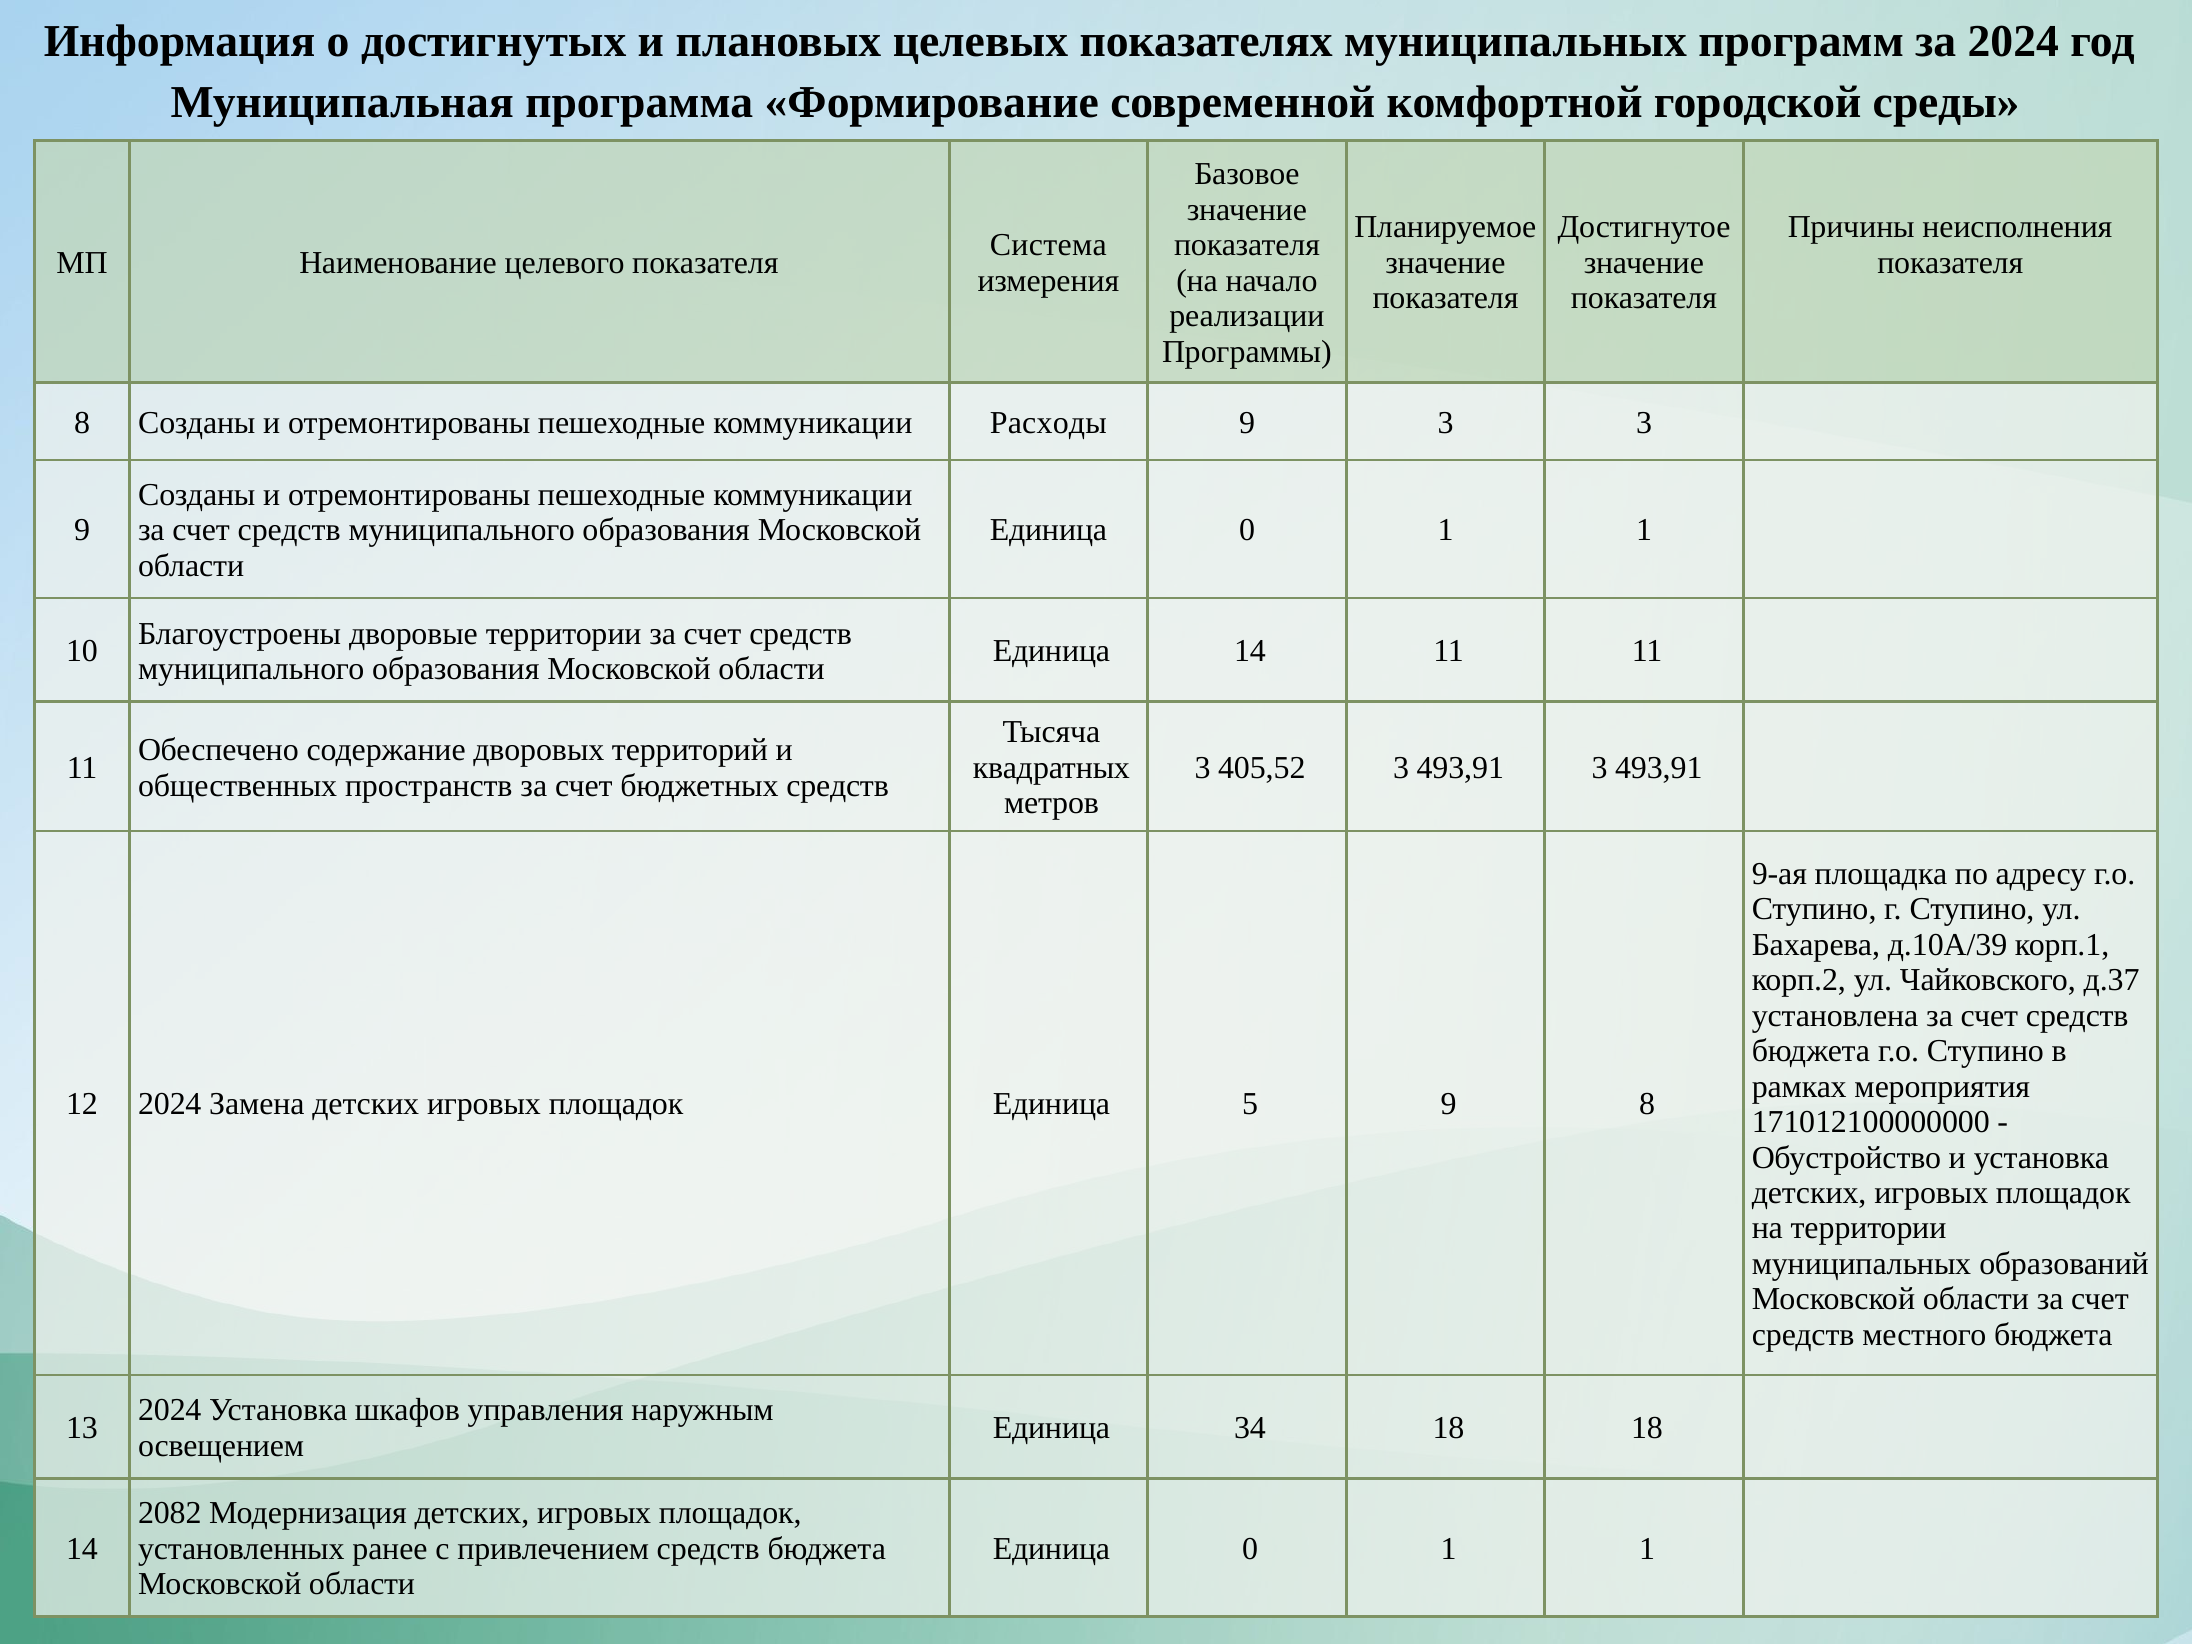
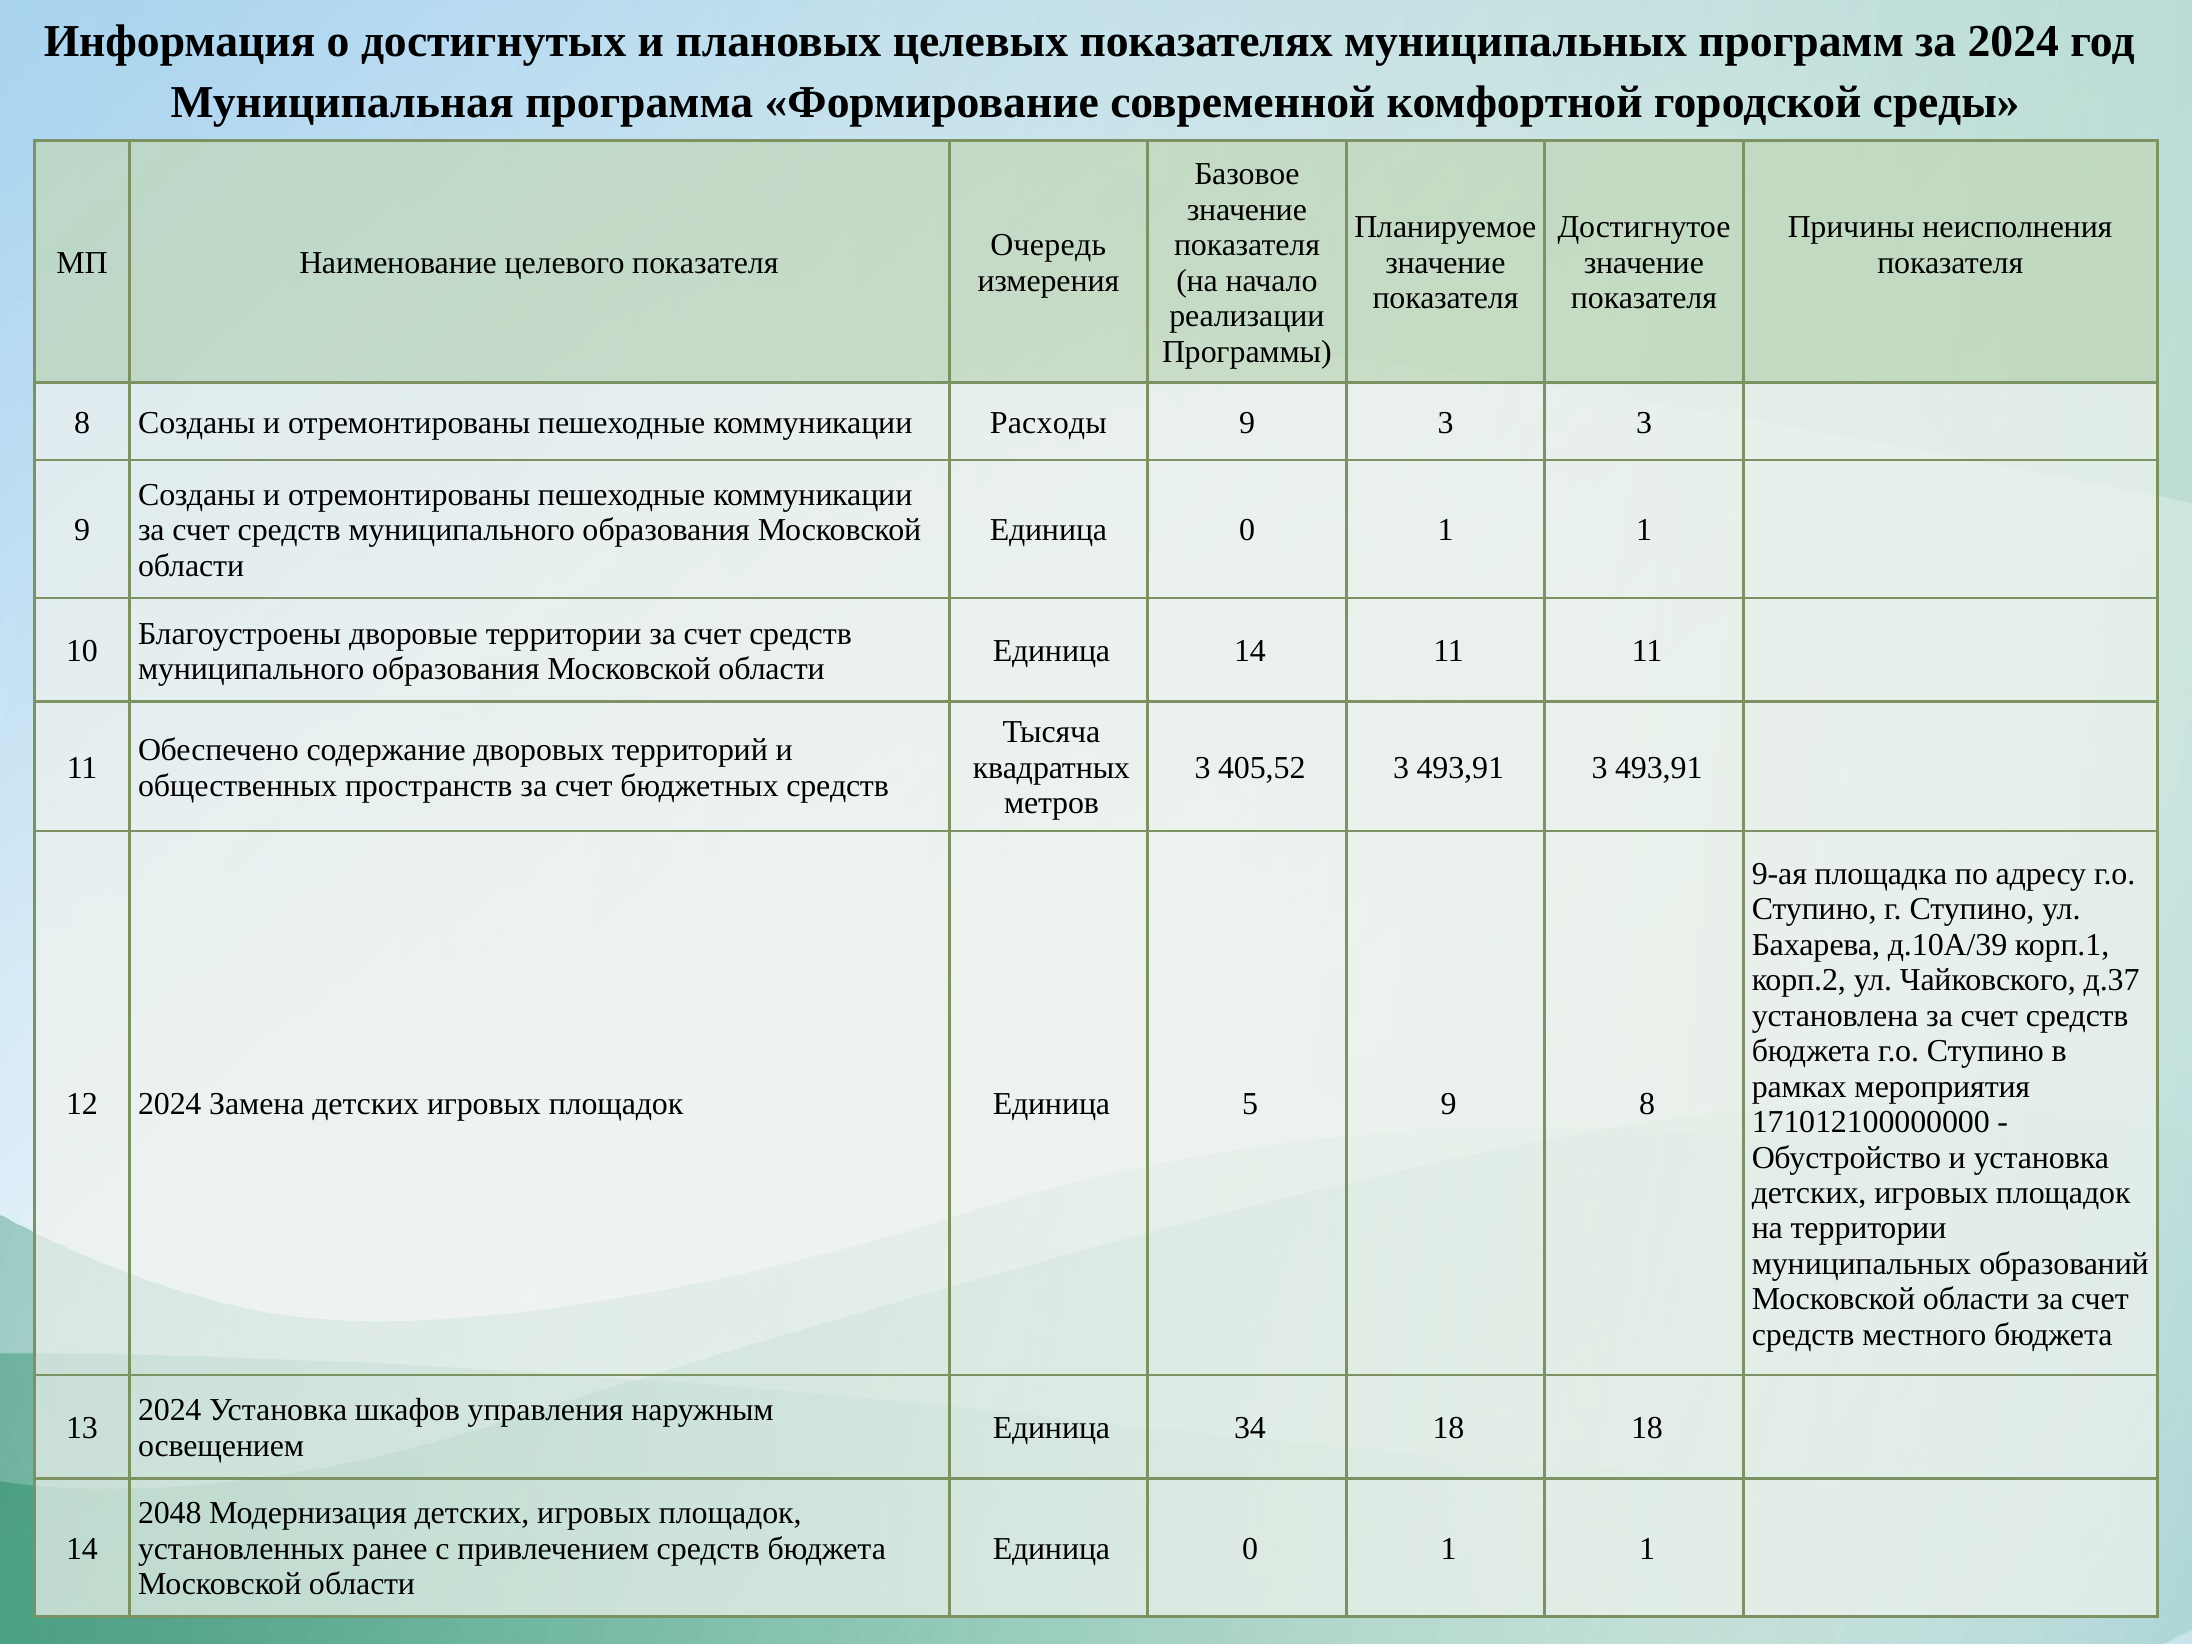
Система: Система -> Очередь
2082: 2082 -> 2048
